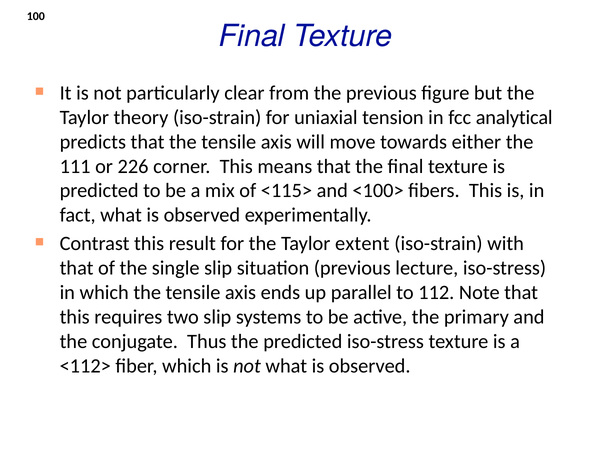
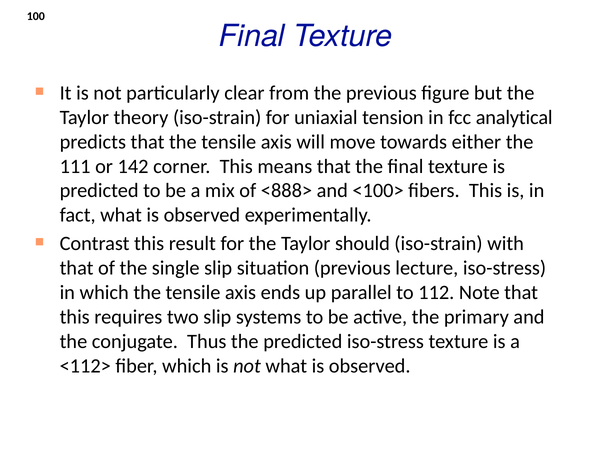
226: 226 -> 142
<115>: <115> -> <888>
extent: extent -> should
